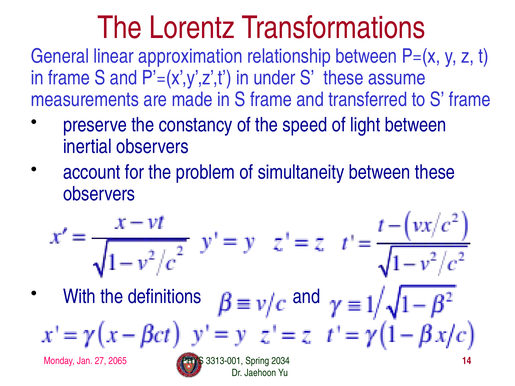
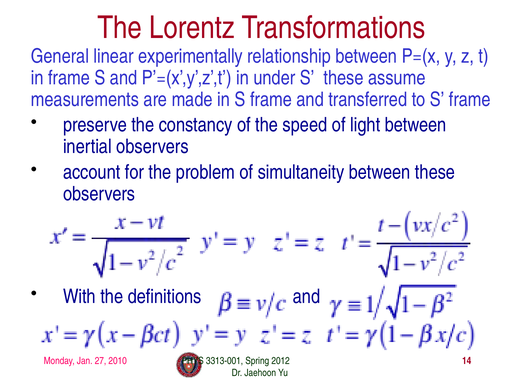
approximation: approximation -> experimentally
2065: 2065 -> 2010
2034: 2034 -> 2012
